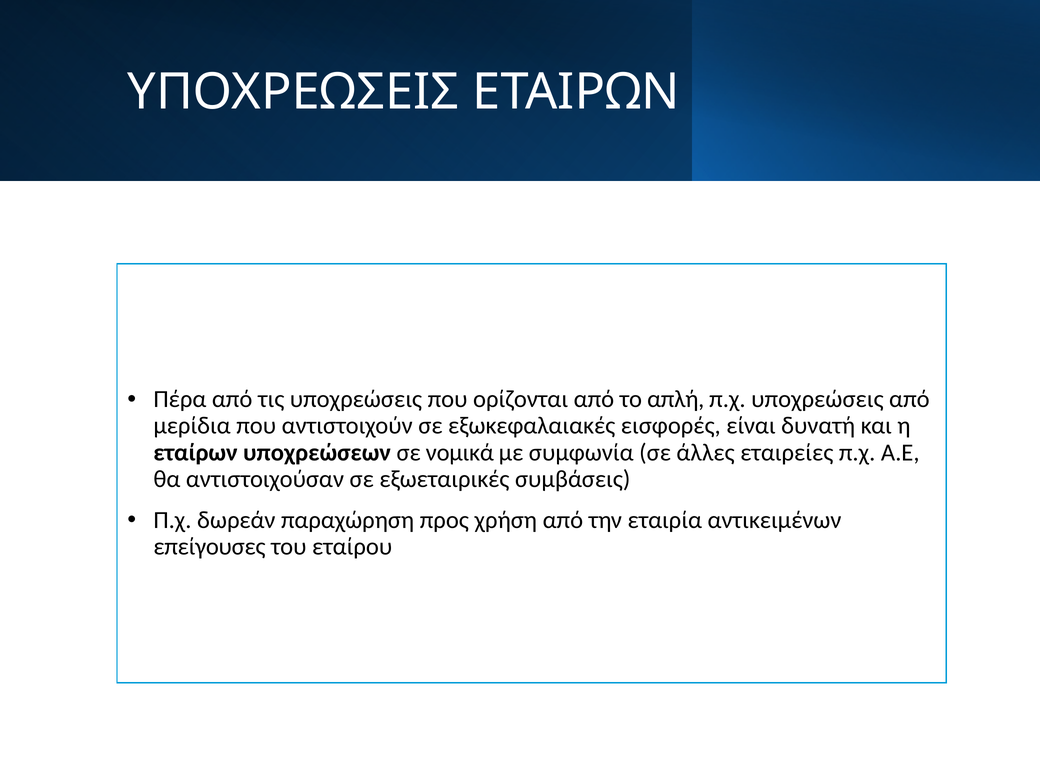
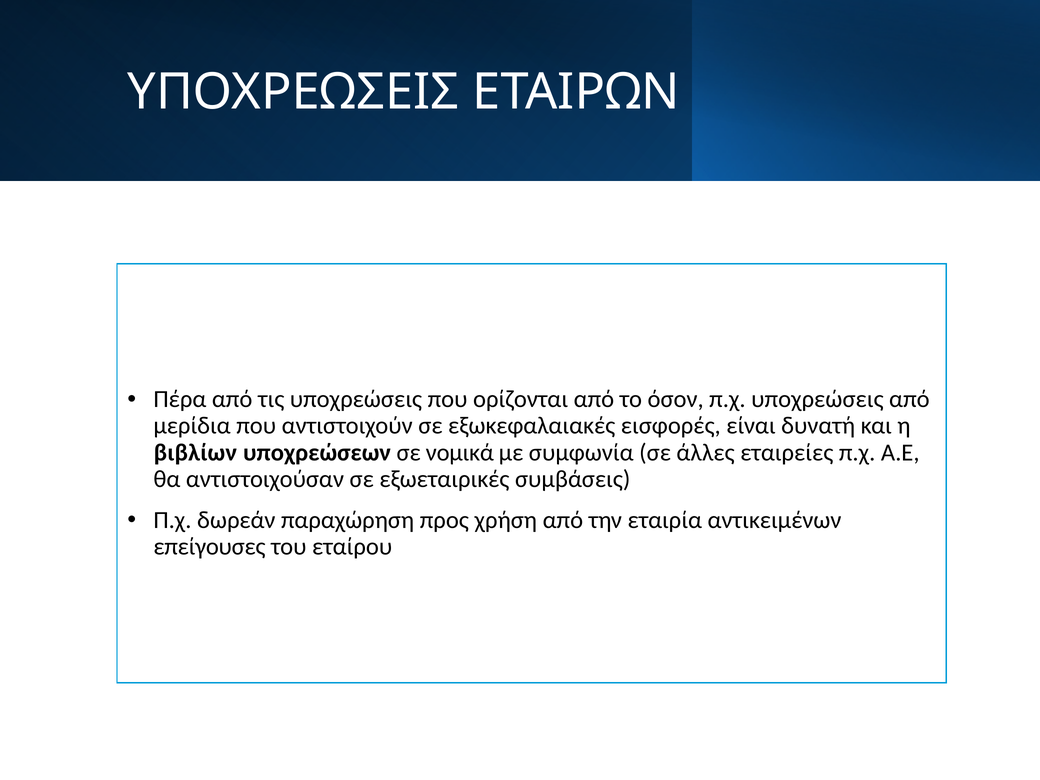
απλή: απλή -> όσον
εταίρων: εταίρων -> βιβλίων
